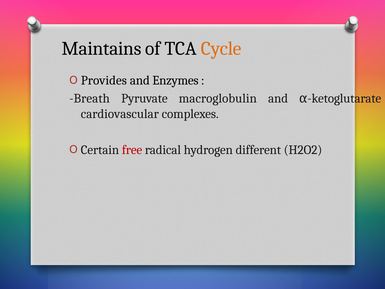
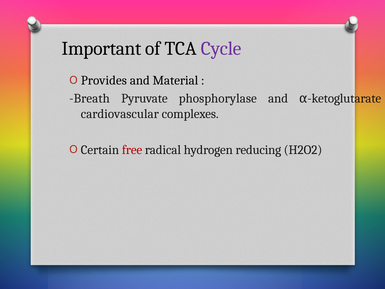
Maintains: Maintains -> Important
Cycle colour: orange -> purple
Enzymes: Enzymes -> Material
macroglobulin: macroglobulin -> phosphorylase
different: different -> reducing
